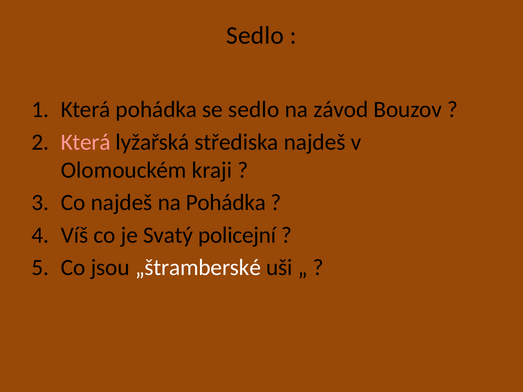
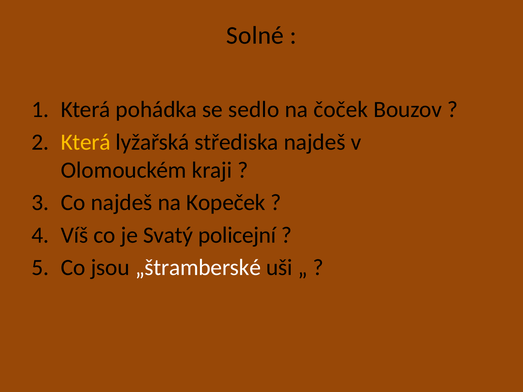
Sedlo at (255, 35): Sedlo -> Solné
závod: závod -> čoček
Která at (86, 142) colour: pink -> yellow
na Pohádka: Pohádka -> Kopeček
